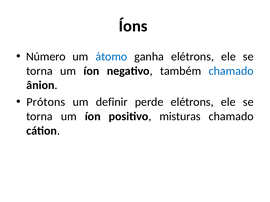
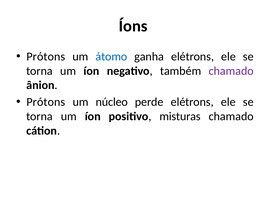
Número at (46, 57): Número -> Prótons
chamado at (231, 71) colour: blue -> purple
definir: definir -> núcleo
